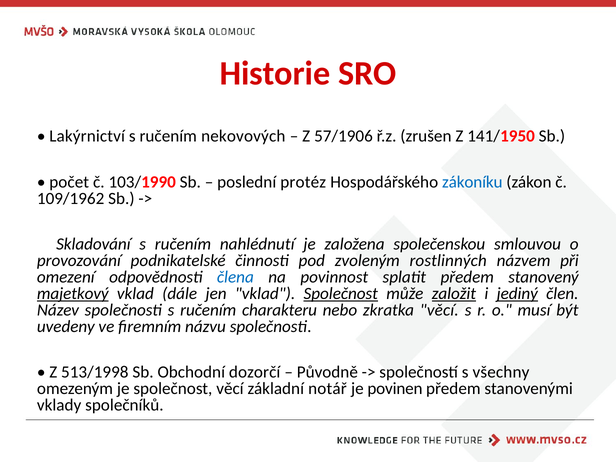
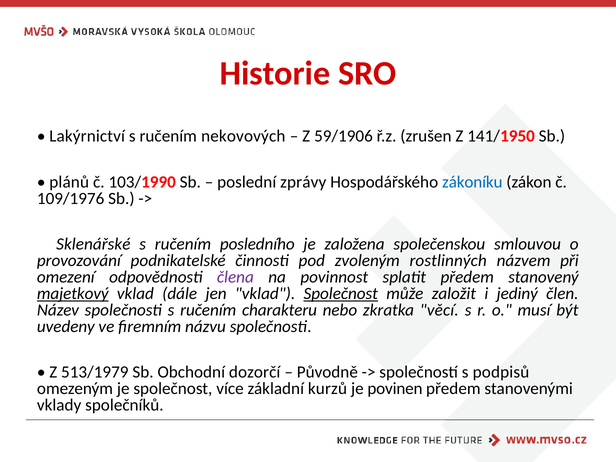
57/1906: 57/1906 -> 59/1906
počet: počet -> plánů
protéz: protéz -> zprávy
109/1962: 109/1962 -> 109/1976
Skladování: Skladování -> Sklenářské
nahlédnutí: nahlédnutí -> posledního
člena colour: blue -> purple
založit underline: present -> none
jediný underline: present -> none
513/1998: 513/1998 -> 513/1979
všechny: všechny -> podpisů
společnost věcí: věcí -> více
notář: notář -> kurzů
